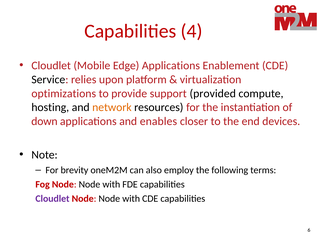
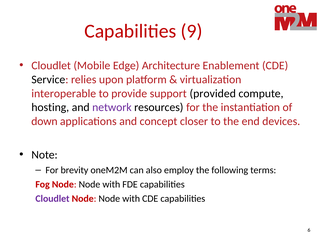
4: 4 -> 9
Edge Applications: Applications -> Architecture
optimizations: optimizations -> interoperable
network colour: orange -> purple
enables: enables -> concept
